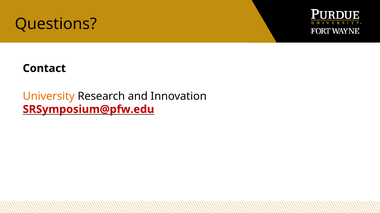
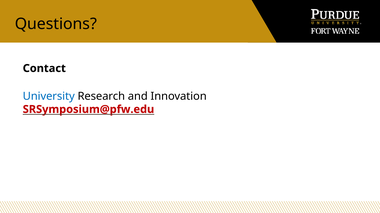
University colour: orange -> blue
